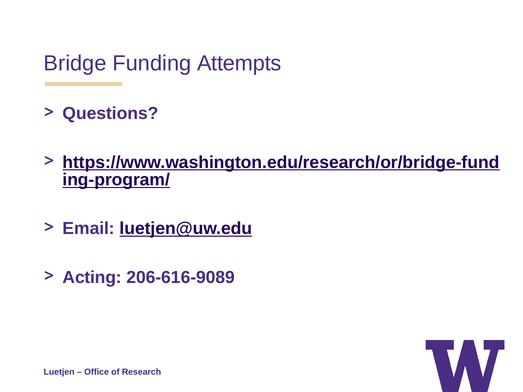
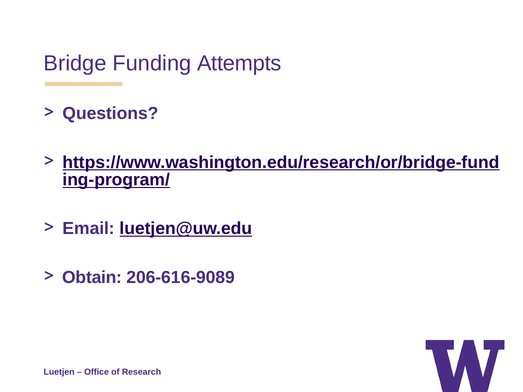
Acting: Acting -> Obtain
